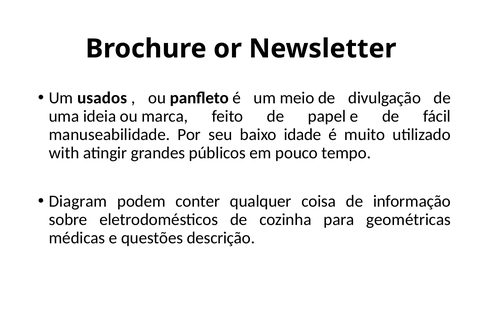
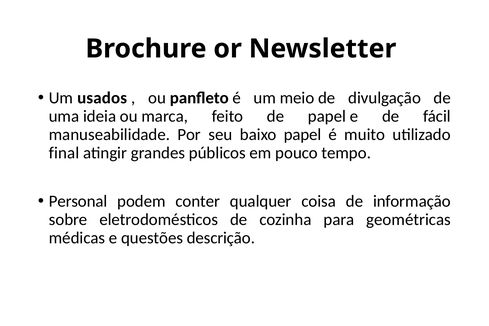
baixo idade: idade -> papel
with: with -> final
Diagram: Diagram -> Personal
